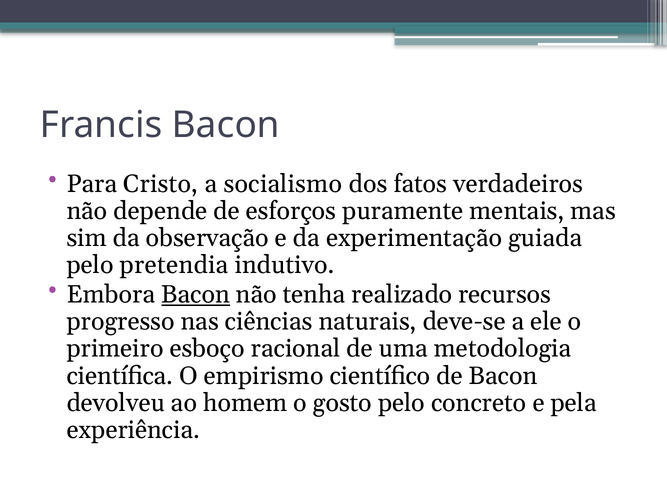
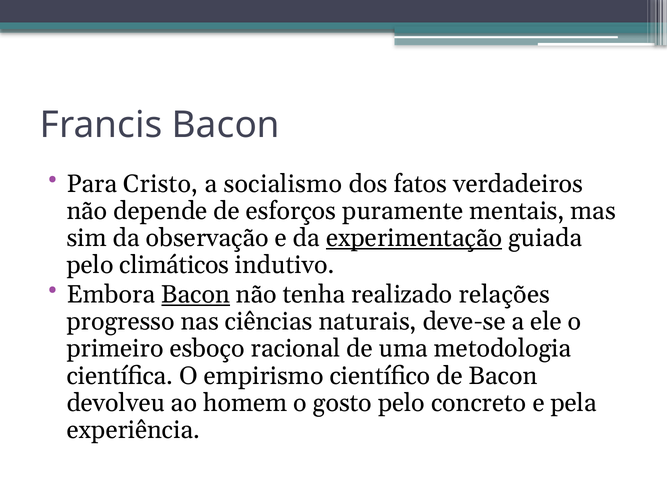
experimentação underline: none -> present
pretendia: pretendia -> climáticos
recursos: recursos -> relações
